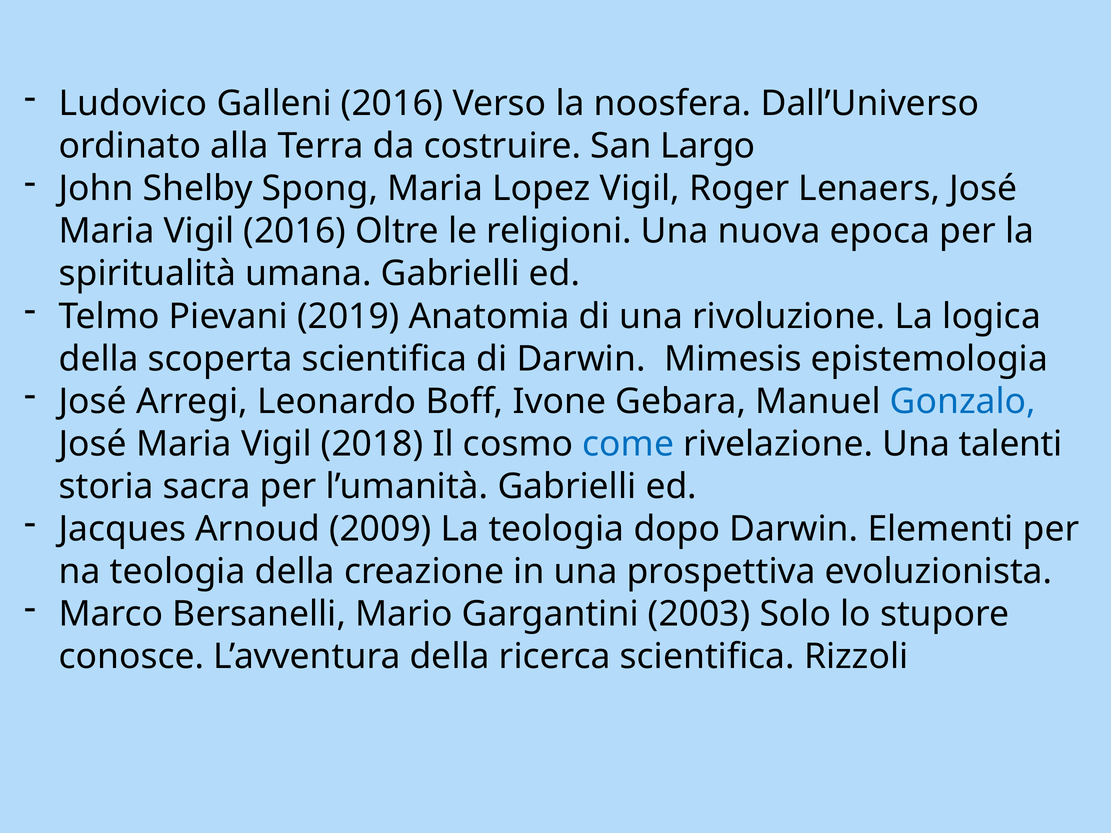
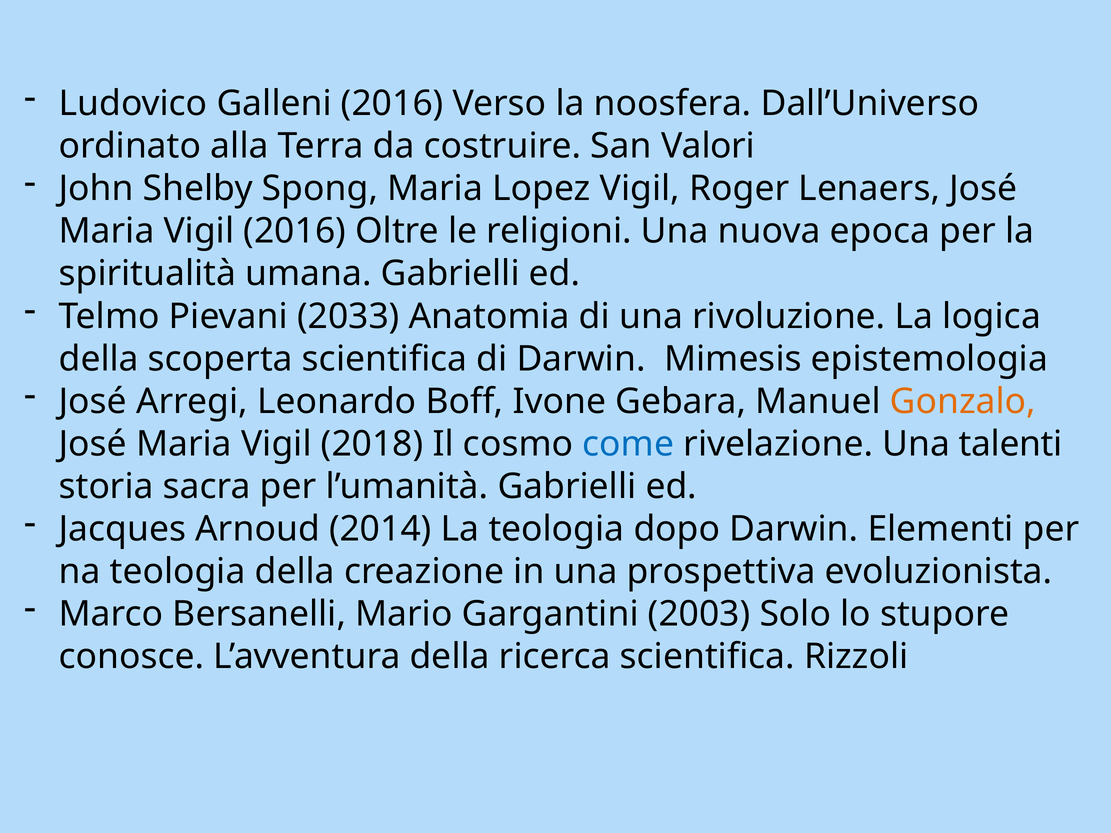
Largo: Largo -> Valori
2019: 2019 -> 2033
Gonzalo colour: blue -> orange
2009: 2009 -> 2014
